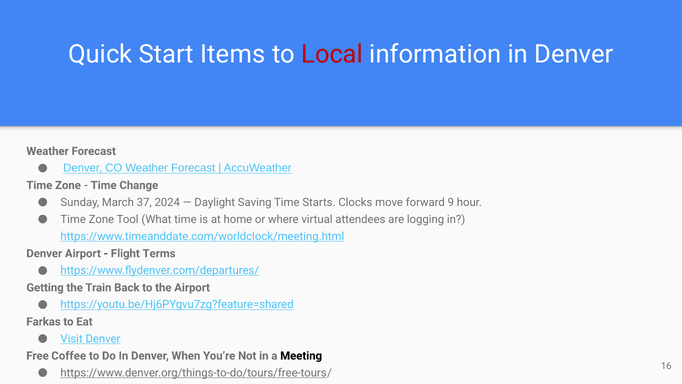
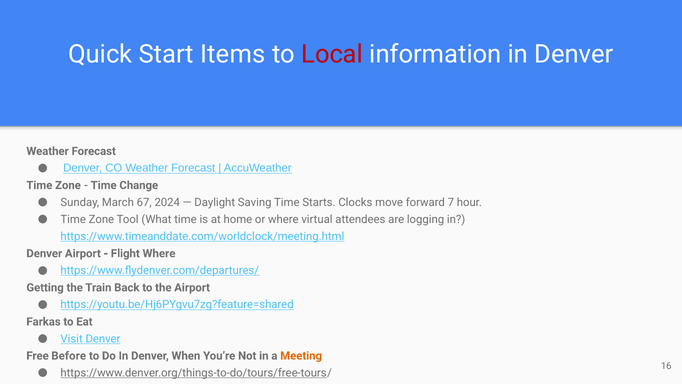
37: 37 -> 67
9: 9 -> 7
Flight Terms: Terms -> Where
Coffee: Coffee -> Before
Meeting colour: black -> orange
